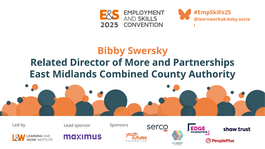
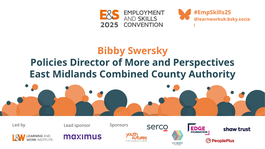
Related: Related -> Policies
Partnerships: Partnerships -> Perspectives
